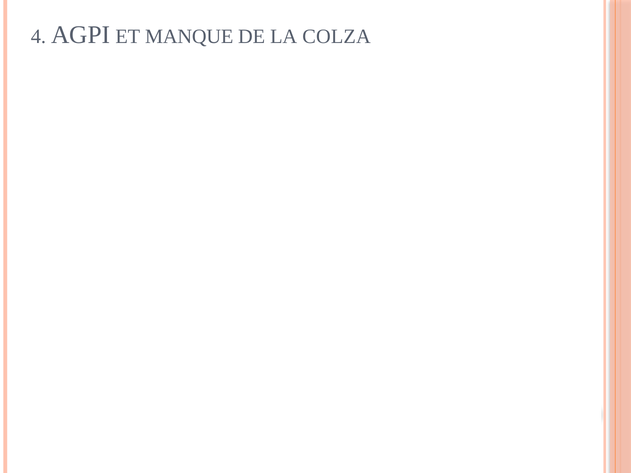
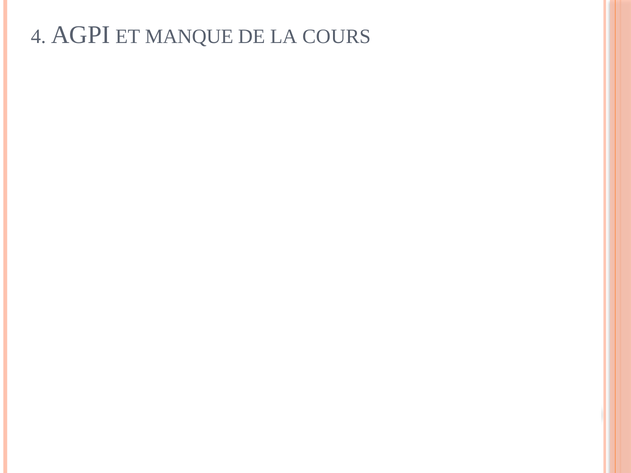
COLZA: COLZA -> COURS
